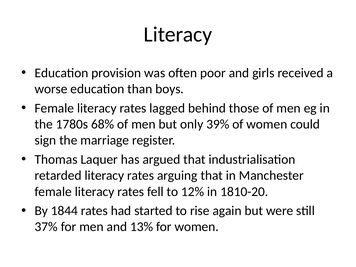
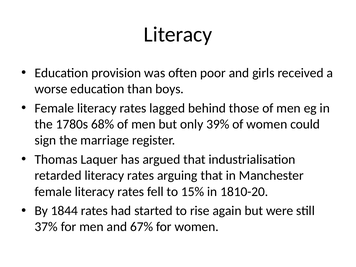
12%: 12% -> 15%
13%: 13% -> 67%
